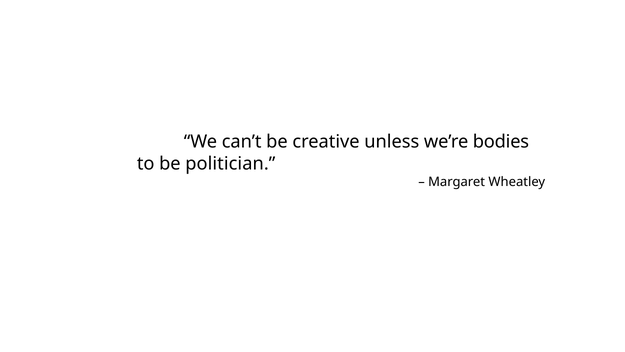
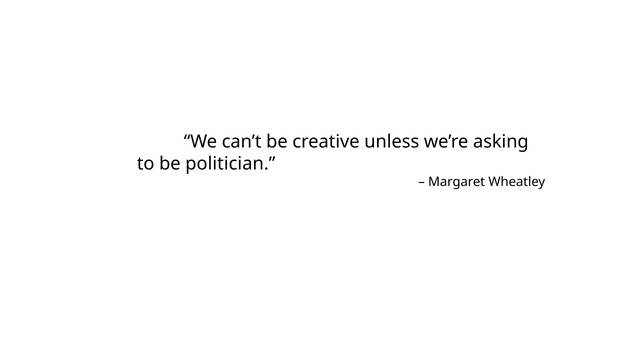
bodies: bodies -> asking
